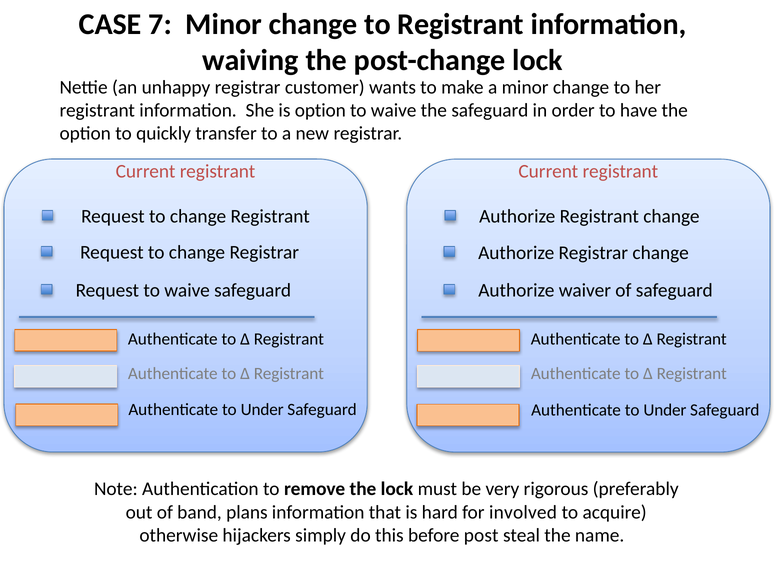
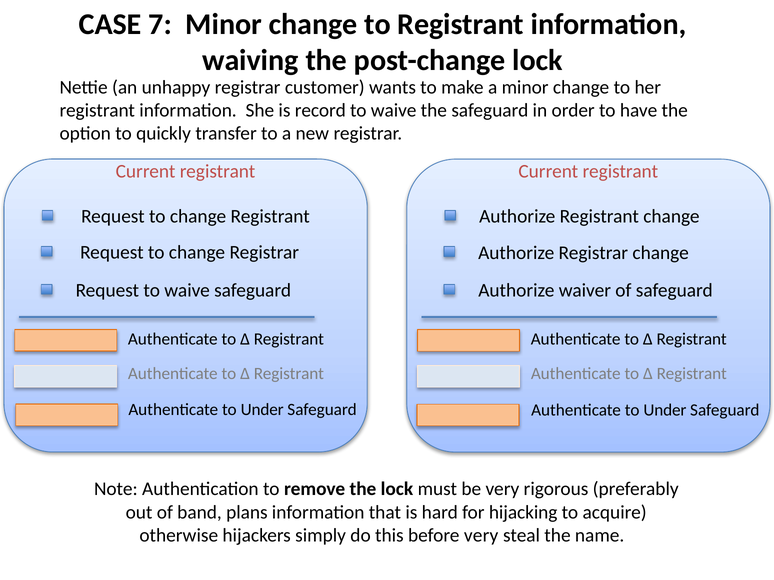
is option: option -> record
involved: involved -> hijacking
before post: post -> very
